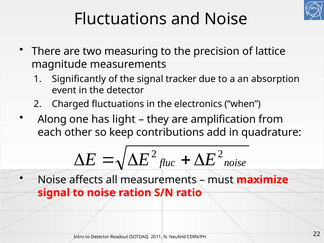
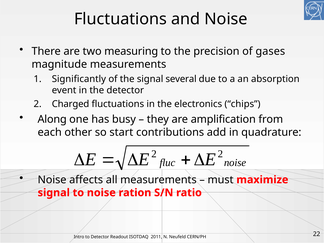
lattice: lattice -> gases
tracker: tracker -> several
when: when -> chips
light: light -> busy
keep: keep -> start
